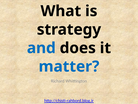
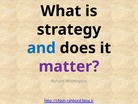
matter colour: blue -> purple
